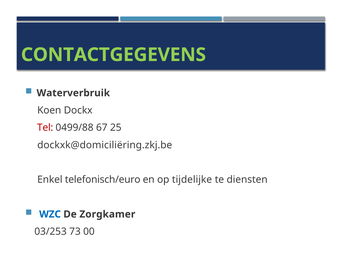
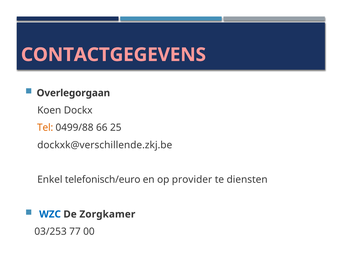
CONTACTGEGEVENS colour: light green -> pink
Waterverbruik: Waterverbruik -> Overlegorgaan
Tel colour: red -> orange
67: 67 -> 66
dockxk@domiciliëring.zkj.be: dockxk@domiciliëring.zkj.be -> dockxk@verschillende.zkj.be
tijdelijke: tijdelijke -> provider
73: 73 -> 77
